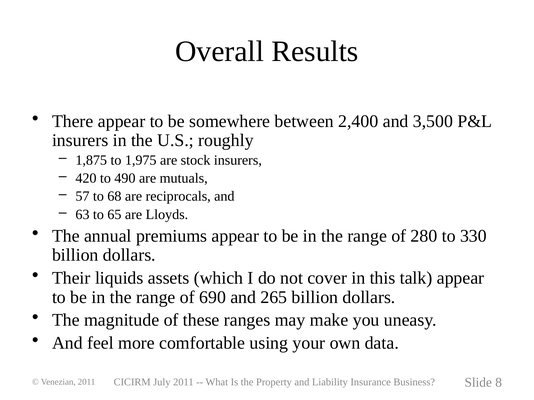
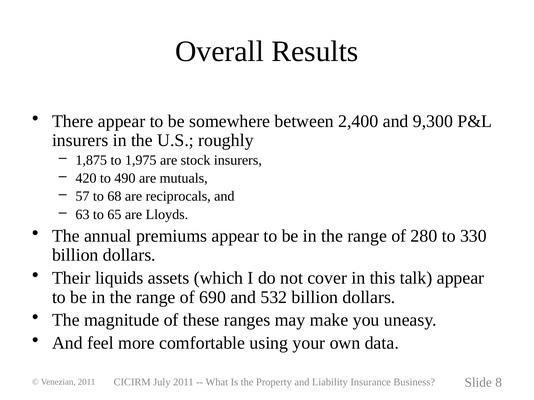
3,500: 3,500 -> 9,300
265: 265 -> 532
